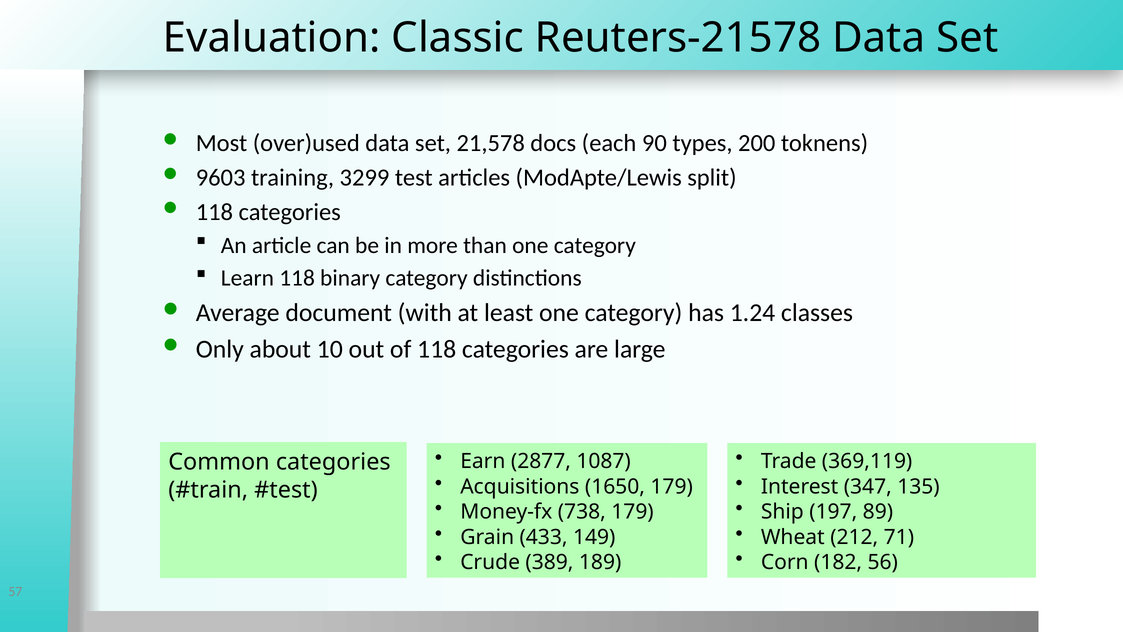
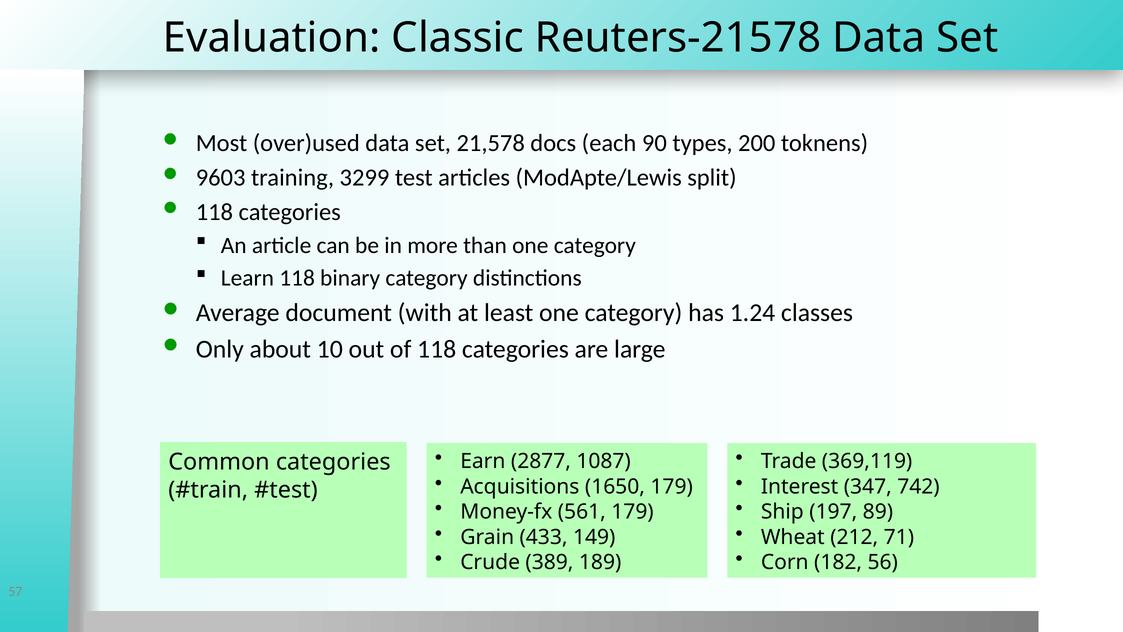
135: 135 -> 742
738: 738 -> 561
